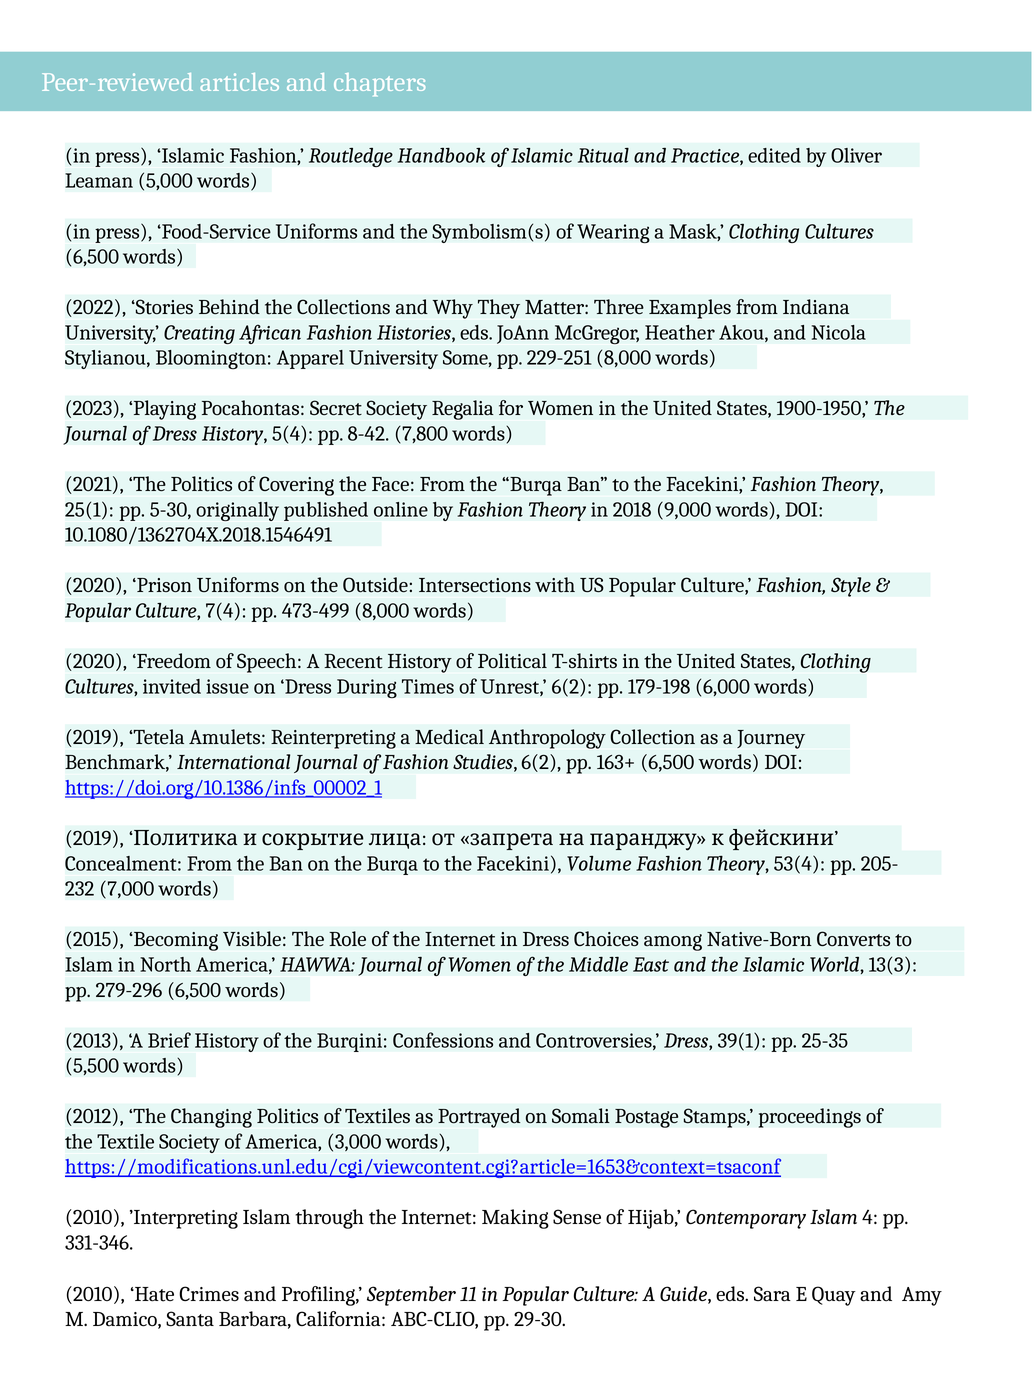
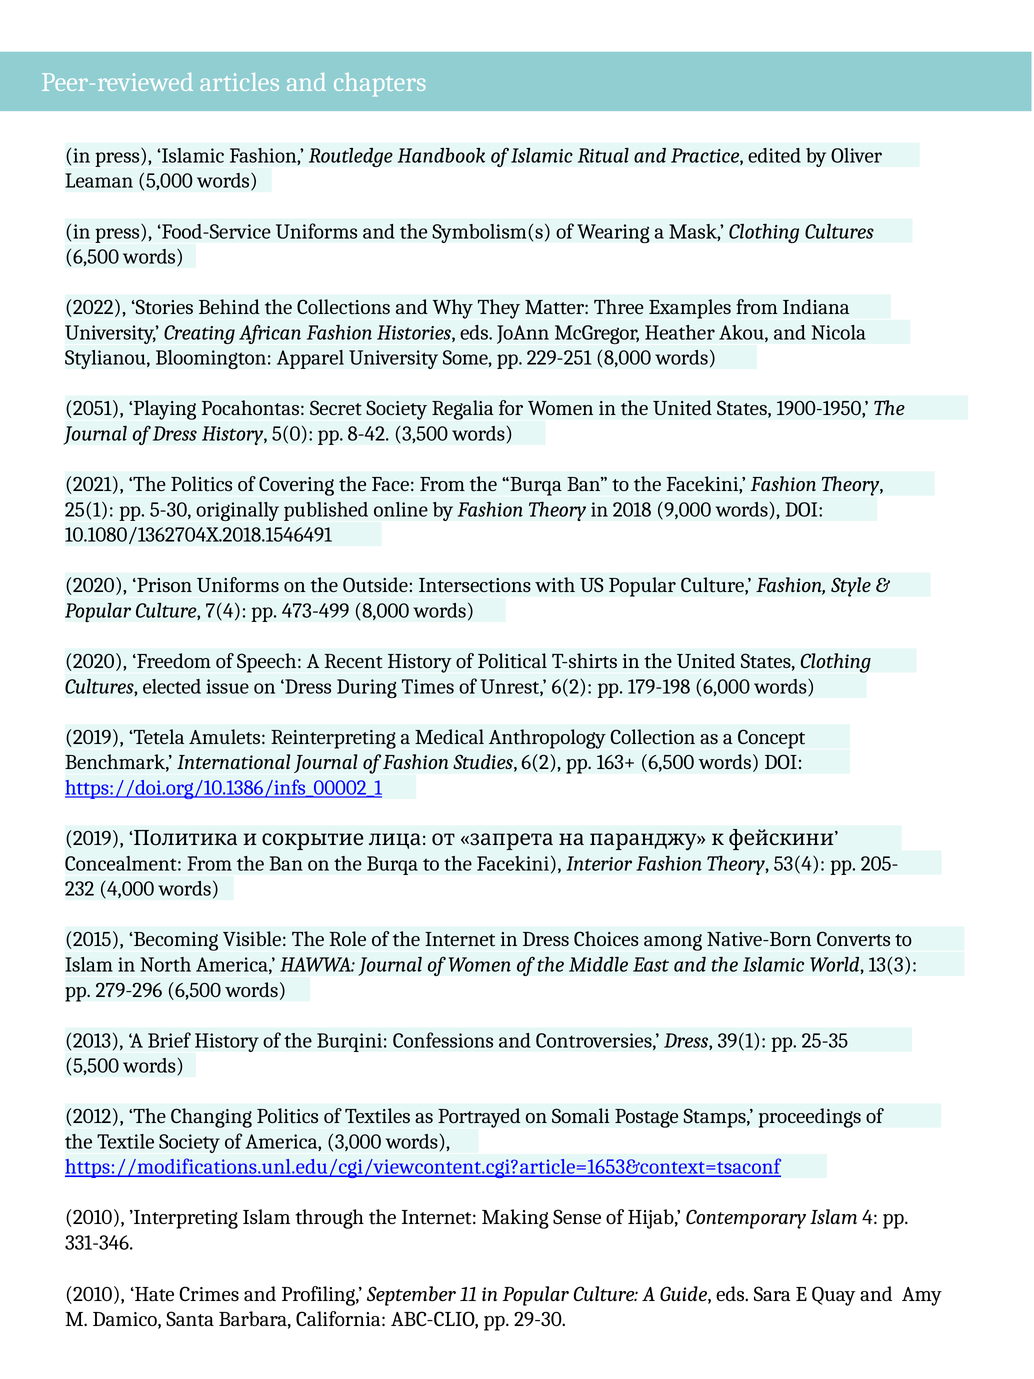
2023: 2023 -> 2051
5(4: 5(4 -> 5(0
7,800: 7,800 -> 3,500
invited: invited -> elected
Journey: Journey -> Concept
Volume: Volume -> Interior
7,000: 7,000 -> 4,000
